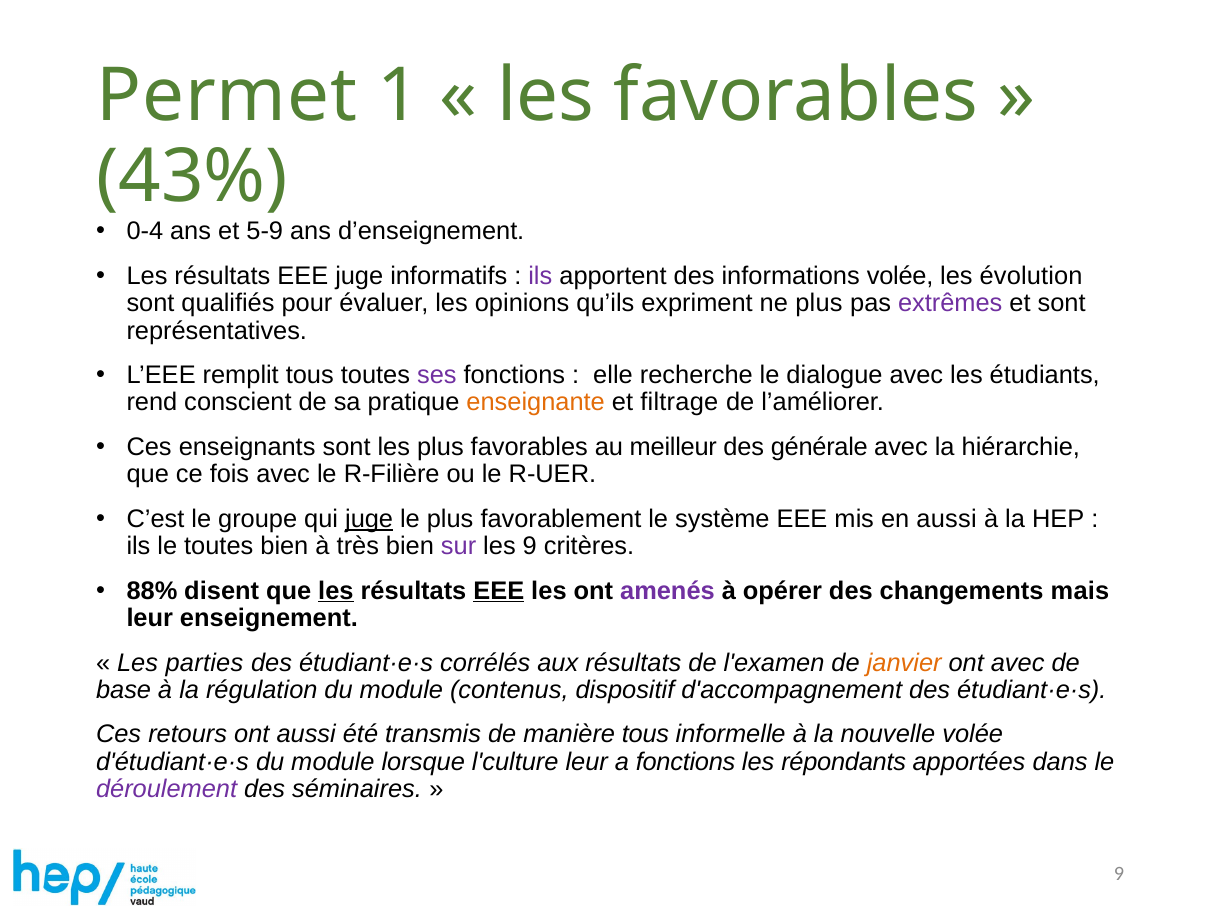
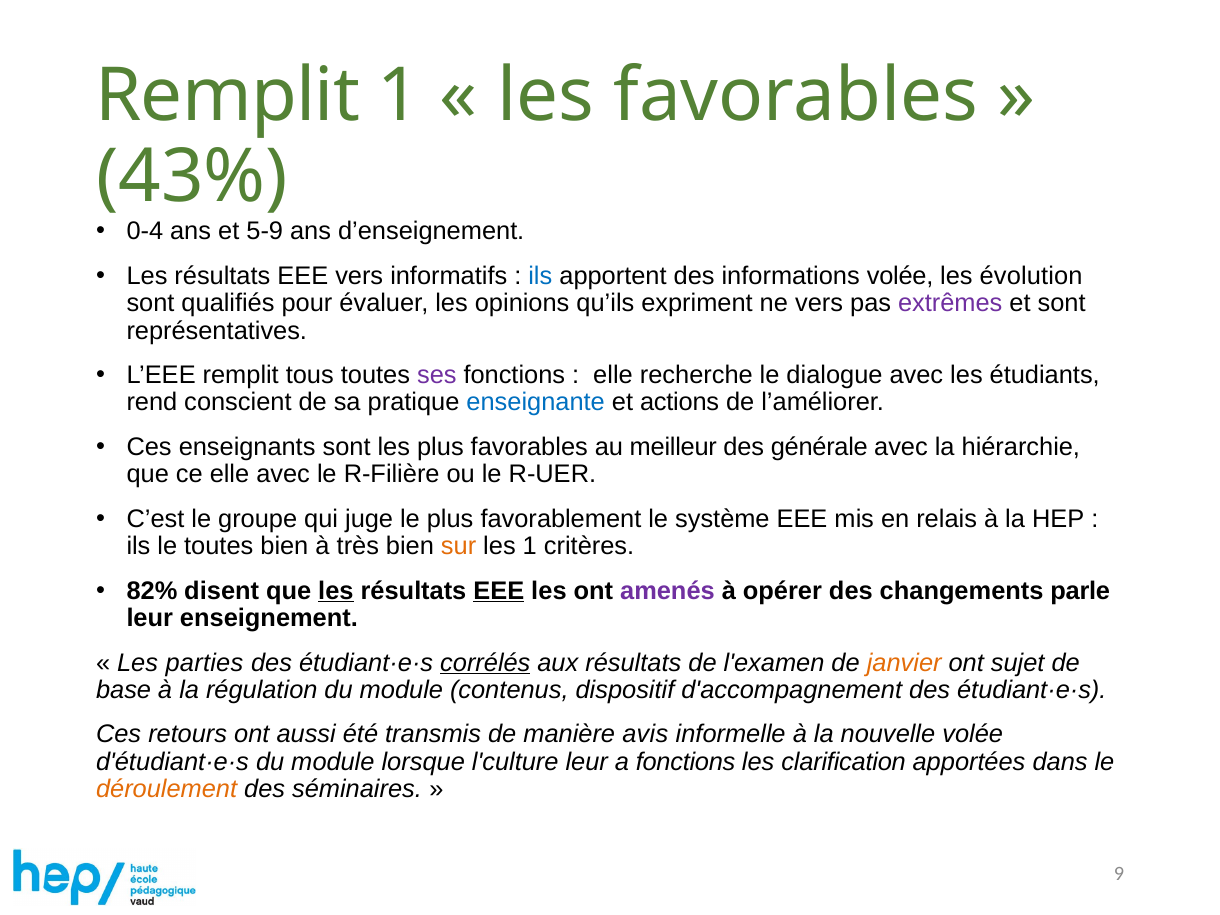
Permet at (227, 96): Permet -> Remplit
EEE juge: juge -> vers
ils at (540, 276) colour: purple -> blue
ne plus: plus -> vers
enseignante colour: orange -> blue
filtrage: filtrage -> actions
ce fois: fois -> elle
juge at (369, 519) underline: present -> none
en aussi: aussi -> relais
sur colour: purple -> orange
les 9: 9 -> 1
88%: 88% -> 82%
mais: mais -> parle
corrélés underline: none -> present
ont avec: avec -> sujet
manière tous: tous -> avis
répondants: répondants -> clarification
déroulement colour: purple -> orange
